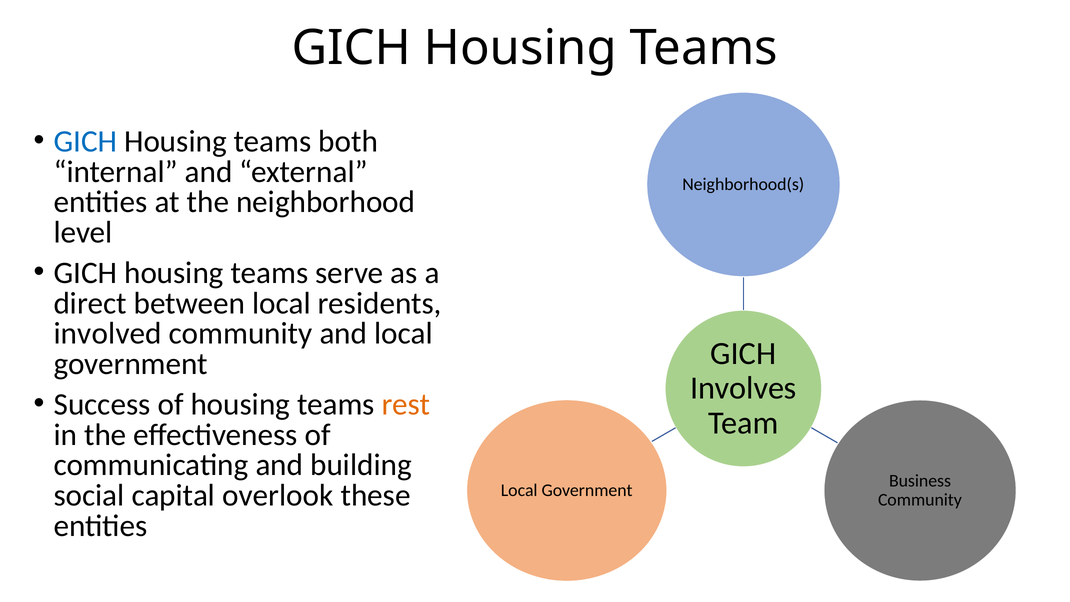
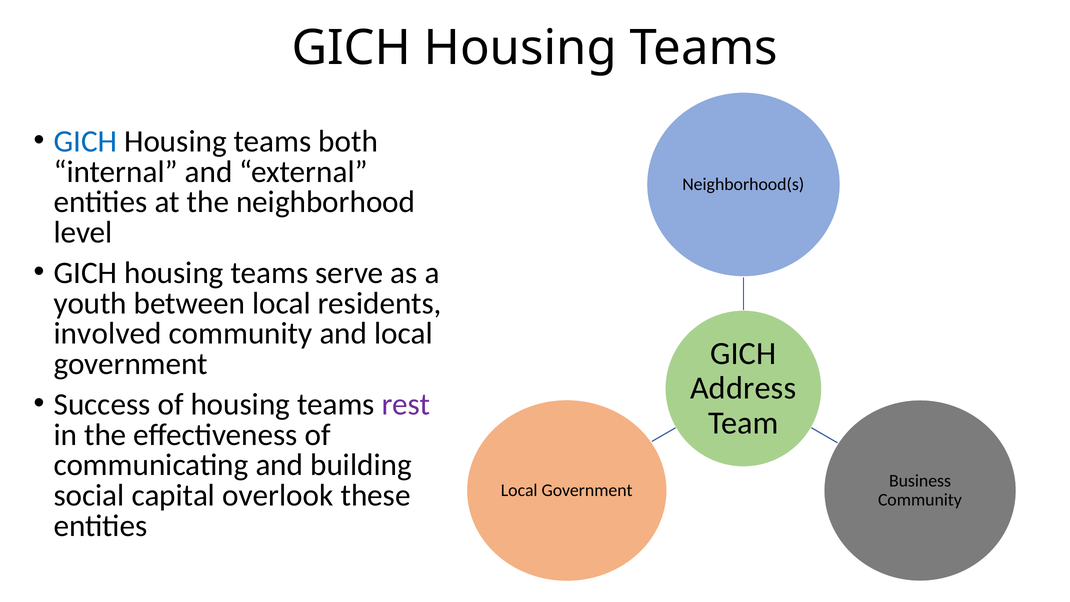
direct: direct -> youth
Involves: Involves -> Address
rest colour: orange -> purple
